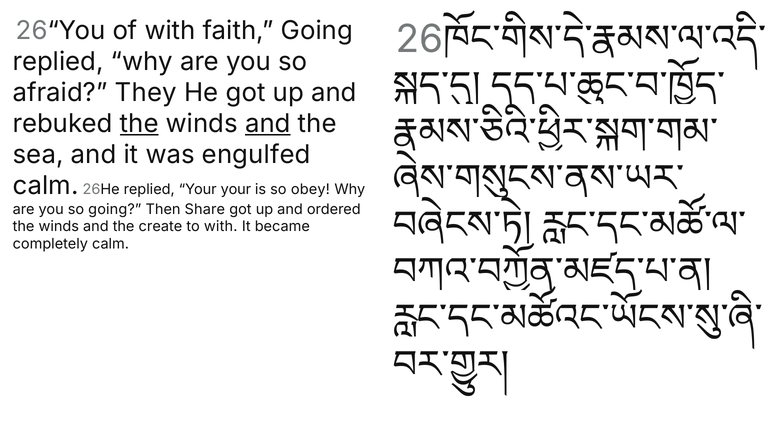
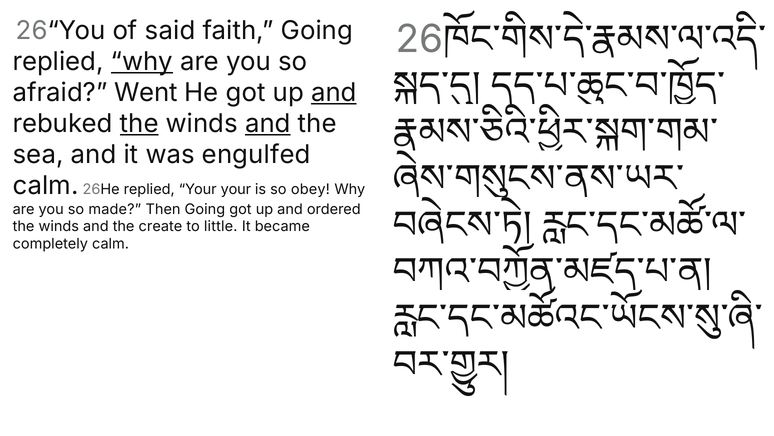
of with: with -> said
why at (142, 62) underline: none -> present
They: They -> Went
and at (334, 93) underline: none -> present
so going: going -> made
Then Share: Share -> Going
to with: with -> little
